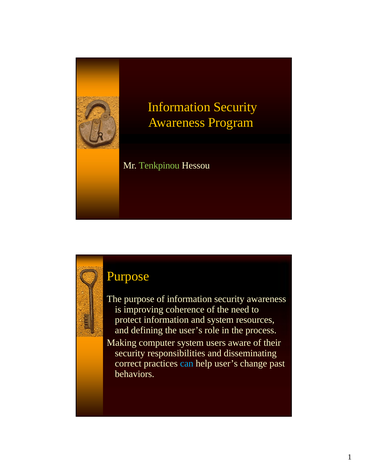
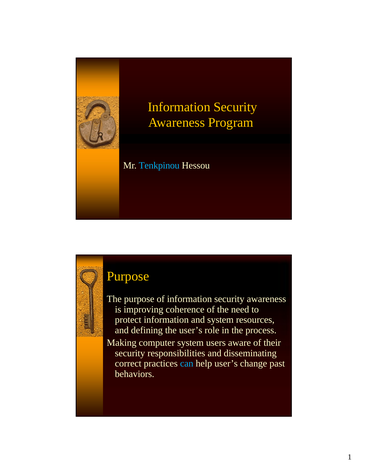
Tenkpinou colour: light green -> light blue
